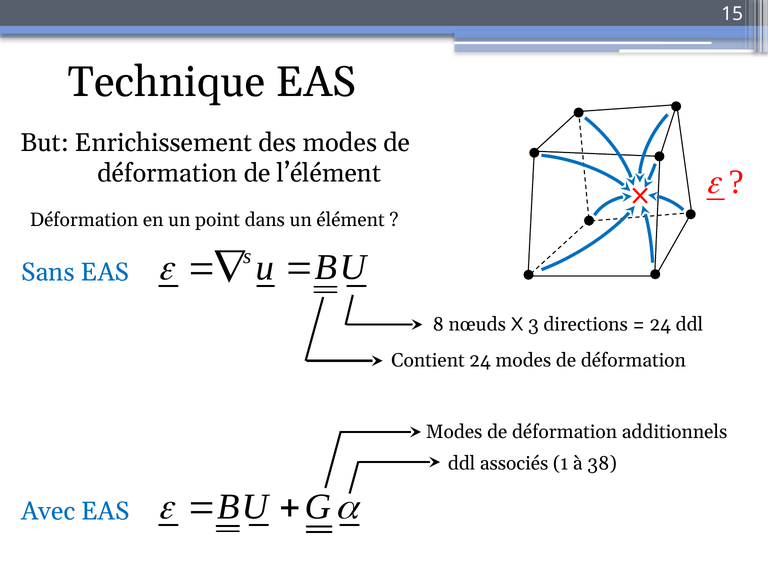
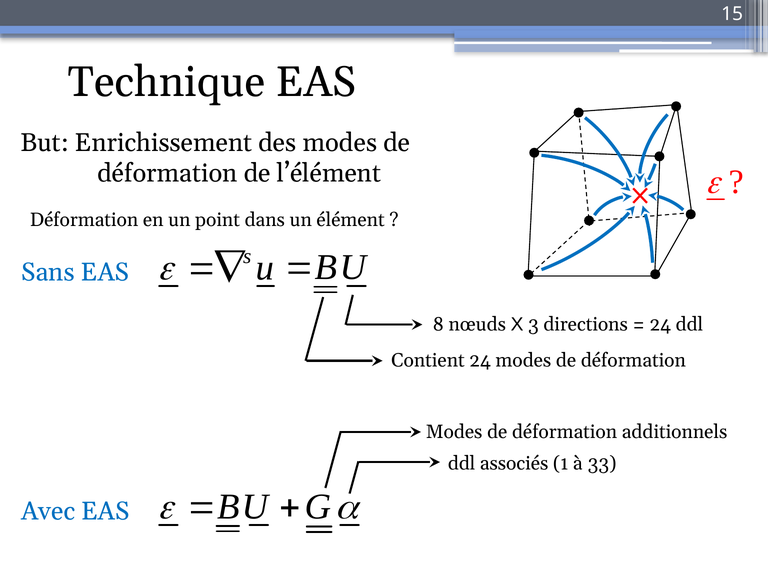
38: 38 -> 33
